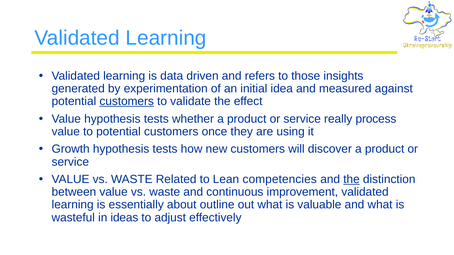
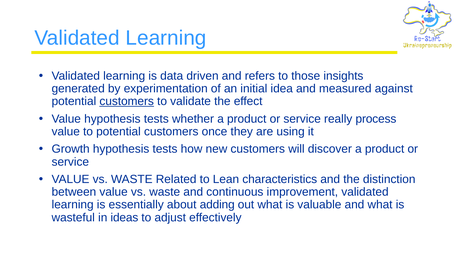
competencies: competencies -> characteristics
the at (351, 180) underline: present -> none
outline: outline -> adding
